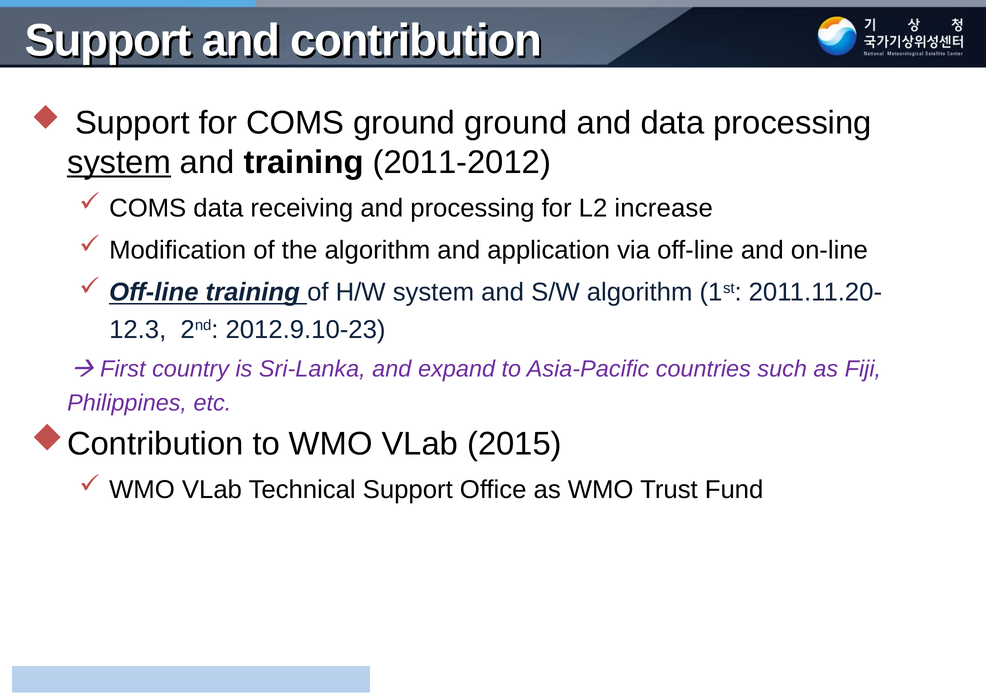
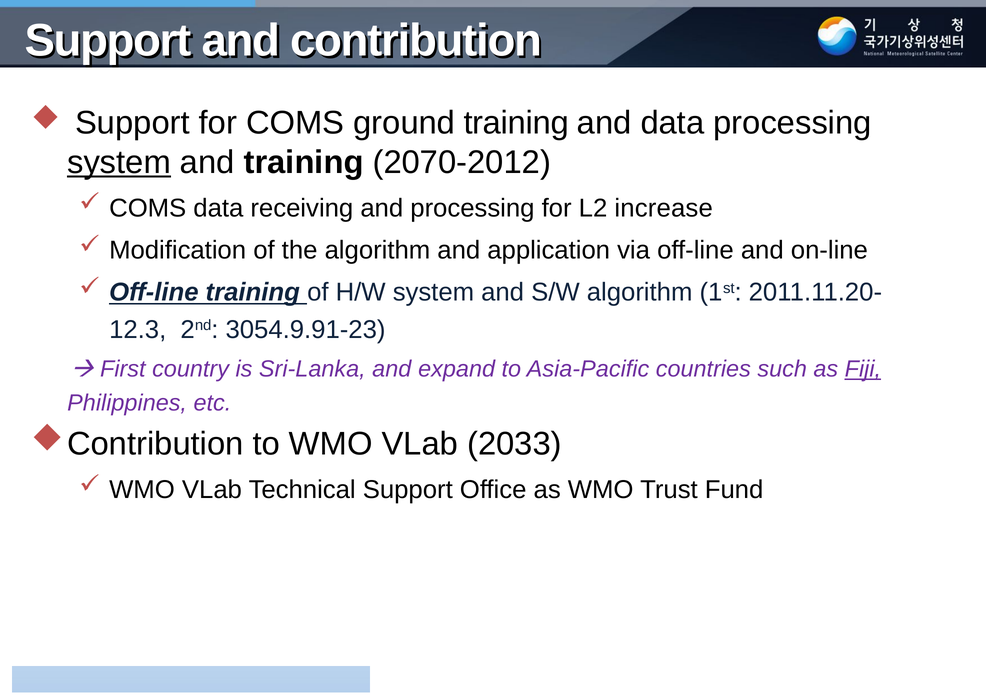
ground ground: ground -> training
2011-2012: 2011-2012 -> 2070-2012
2012.9.10-23: 2012.9.10-23 -> 3054.9.91-23
Fiji underline: none -> present
2015: 2015 -> 2033
